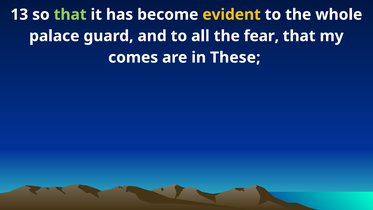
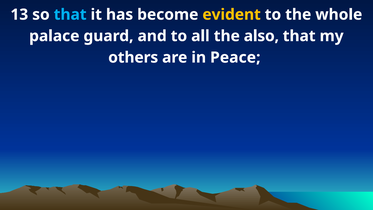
that at (70, 15) colour: light green -> light blue
fear: fear -> also
comes: comes -> others
These: These -> Peace
